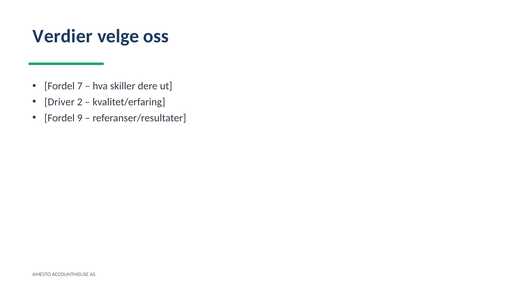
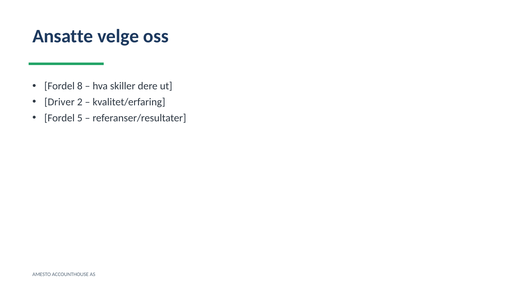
Verdier: Verdier -> Ansatte
7: 7 -> 8
9: 9 -> 5
